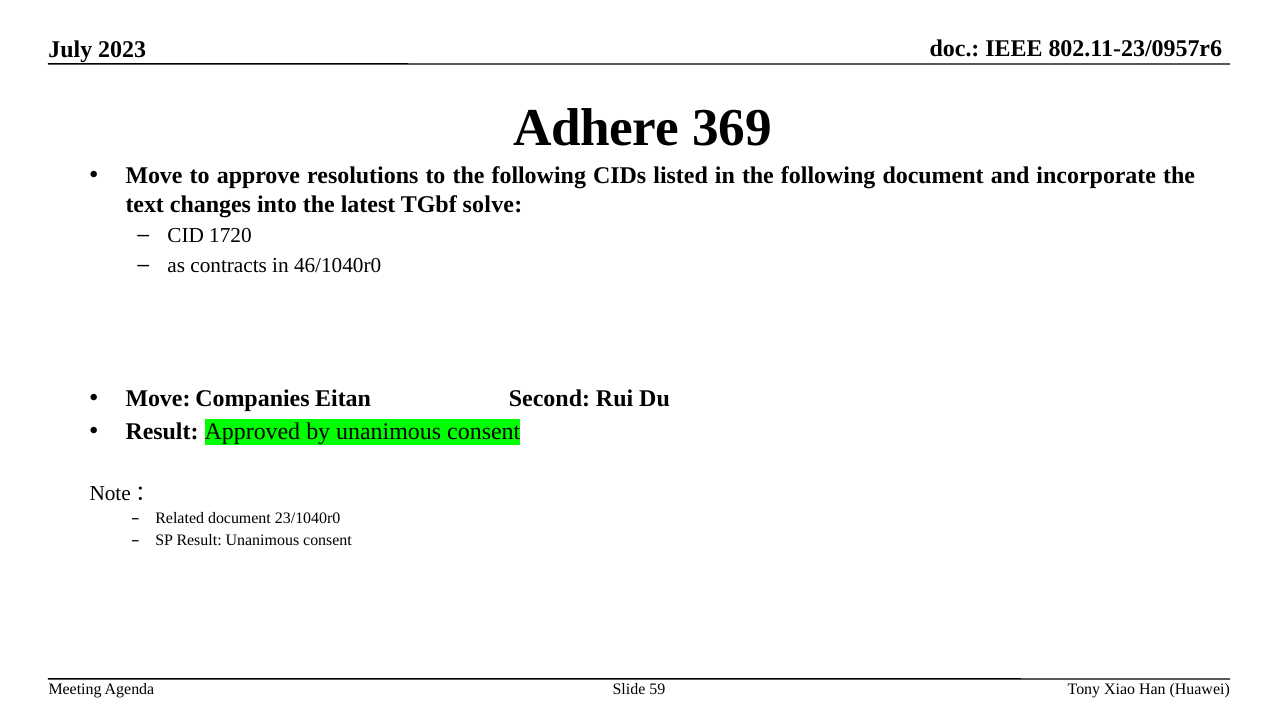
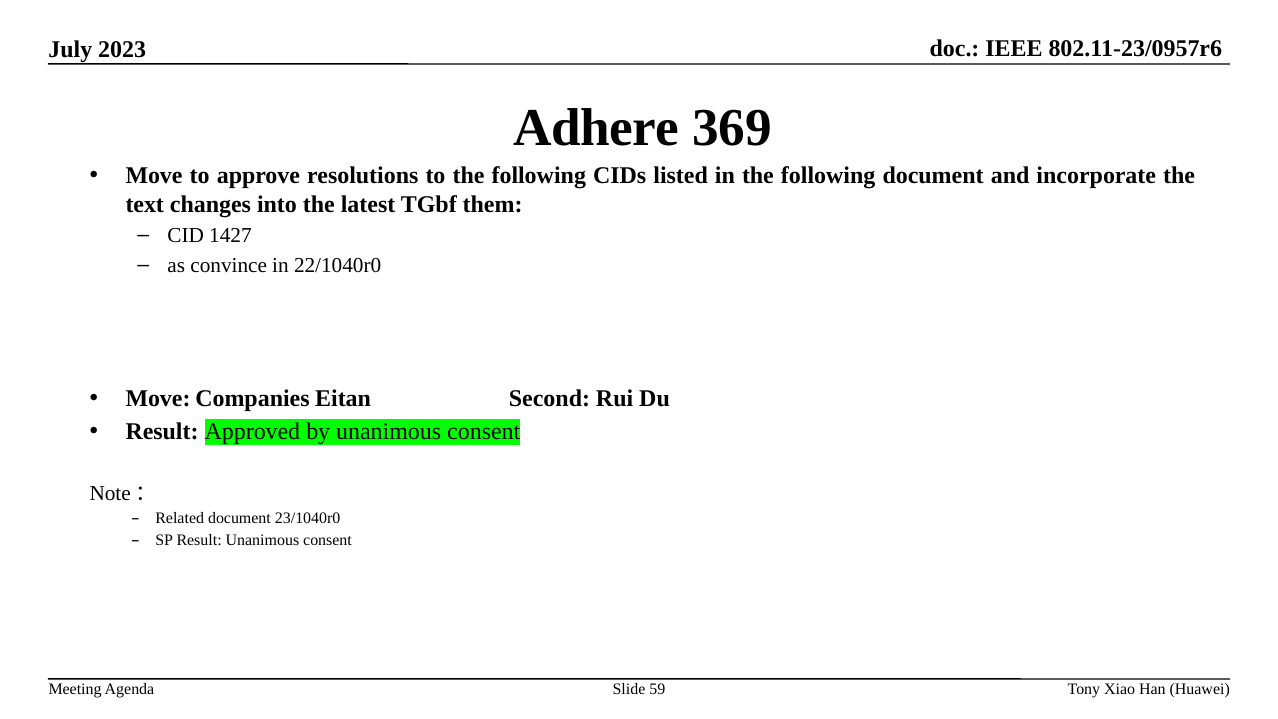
solve: solve -> them
1720: 1720 -> 1427
contracts: contracts -> convince
46/1040r0: 46/1040r0 -> 22/1040r0
